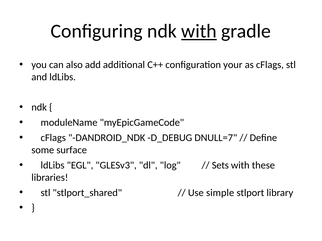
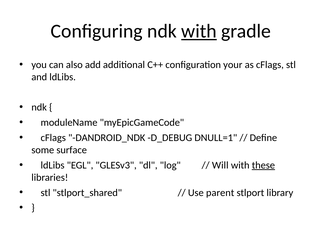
DNULL=7: DNULL=7 -> DNULL=1
Sets: Sets -> Will
these underline: none -> present
simple: simple -> parent
